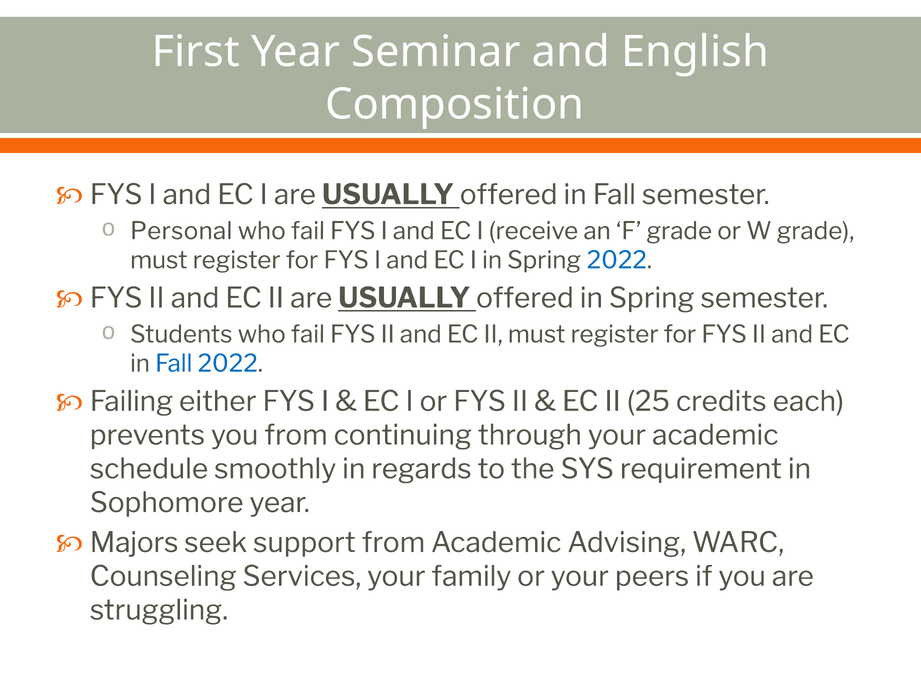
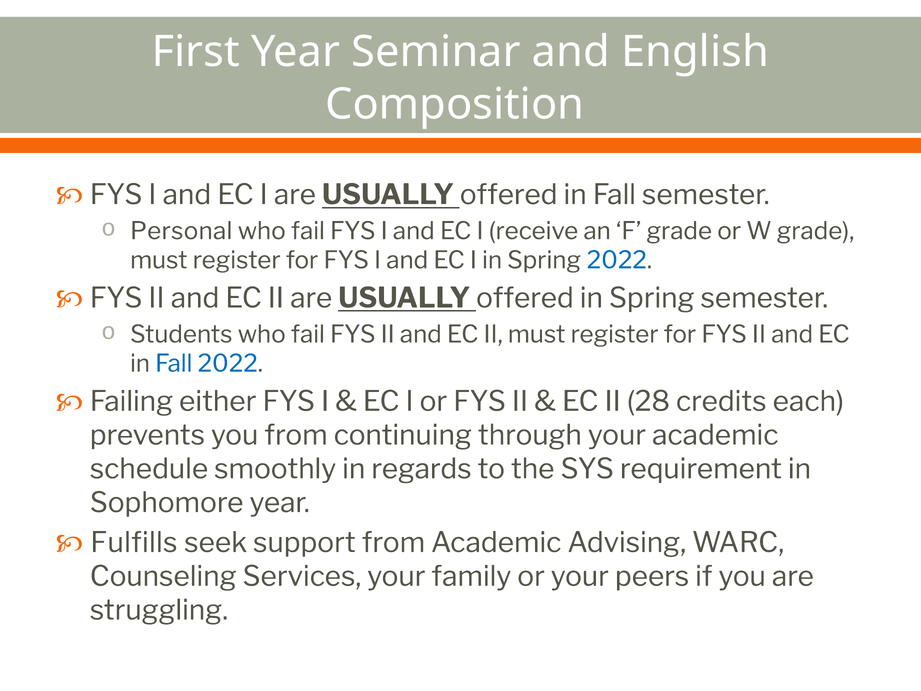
25: 25 -> 28
Majors: Majors -> Fulfills
